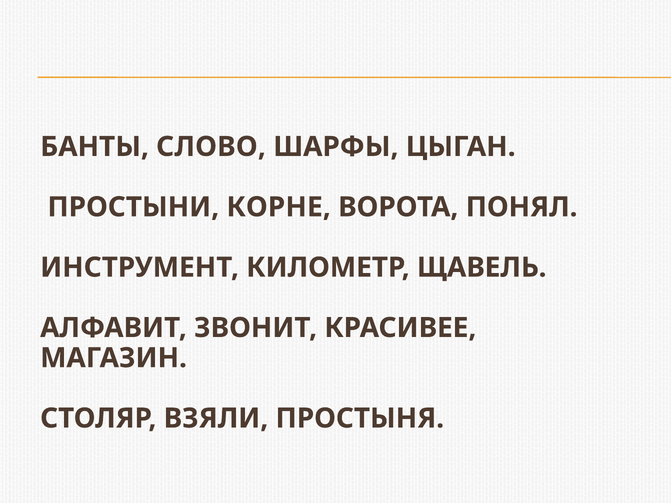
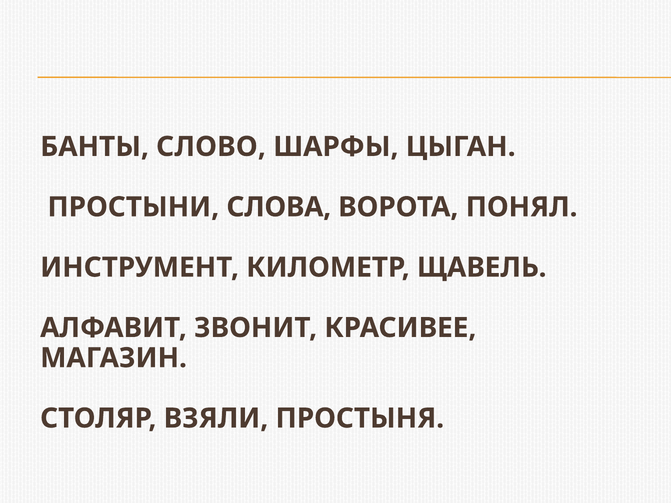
КОРНЕ: КОРНЕ -> СЛОВА
